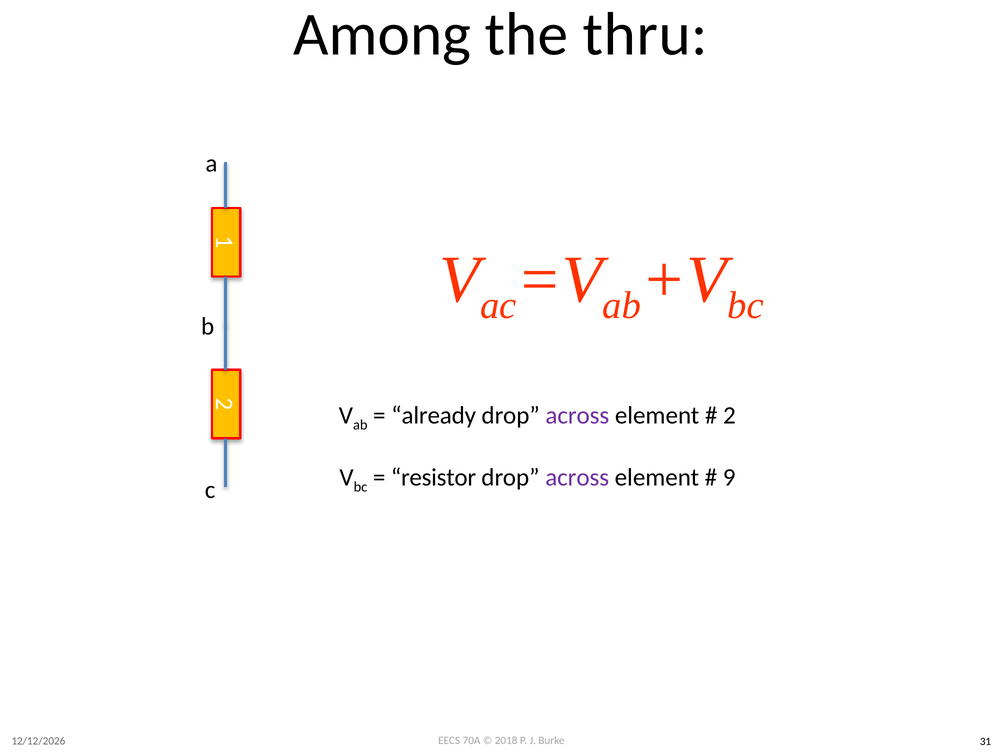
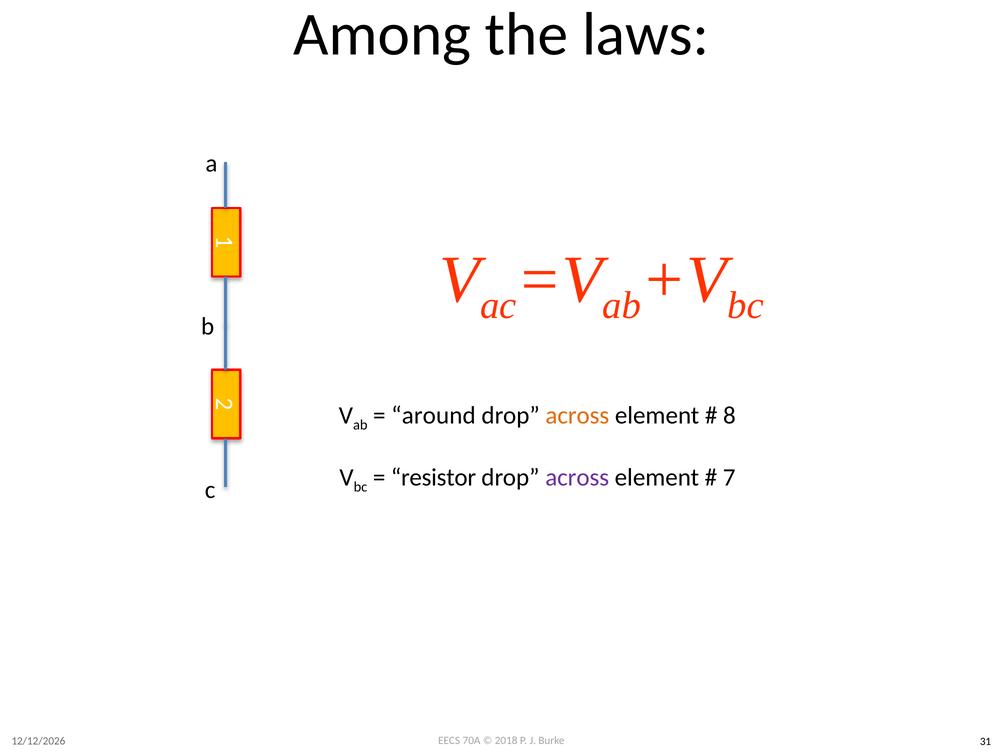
thru: thru -> laws
already: already -> around
across at (577, 415) colour: purple -> orange
2 at (729, 415): 2 -> 8
9: 9 -> 7
